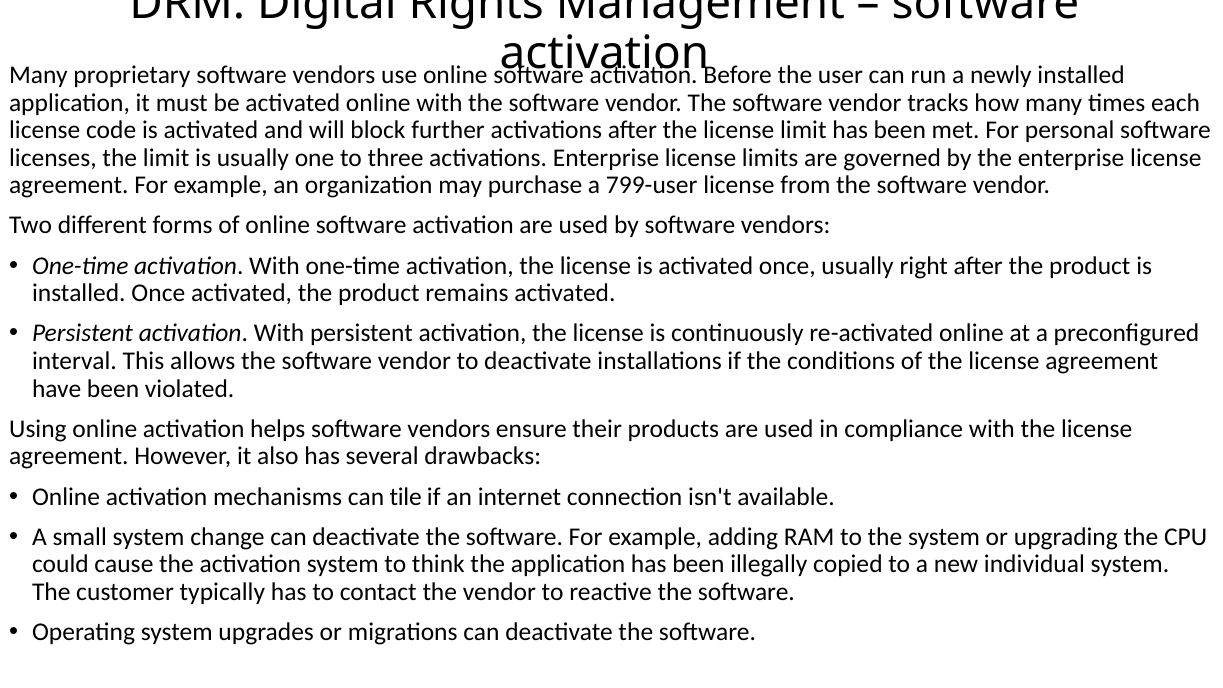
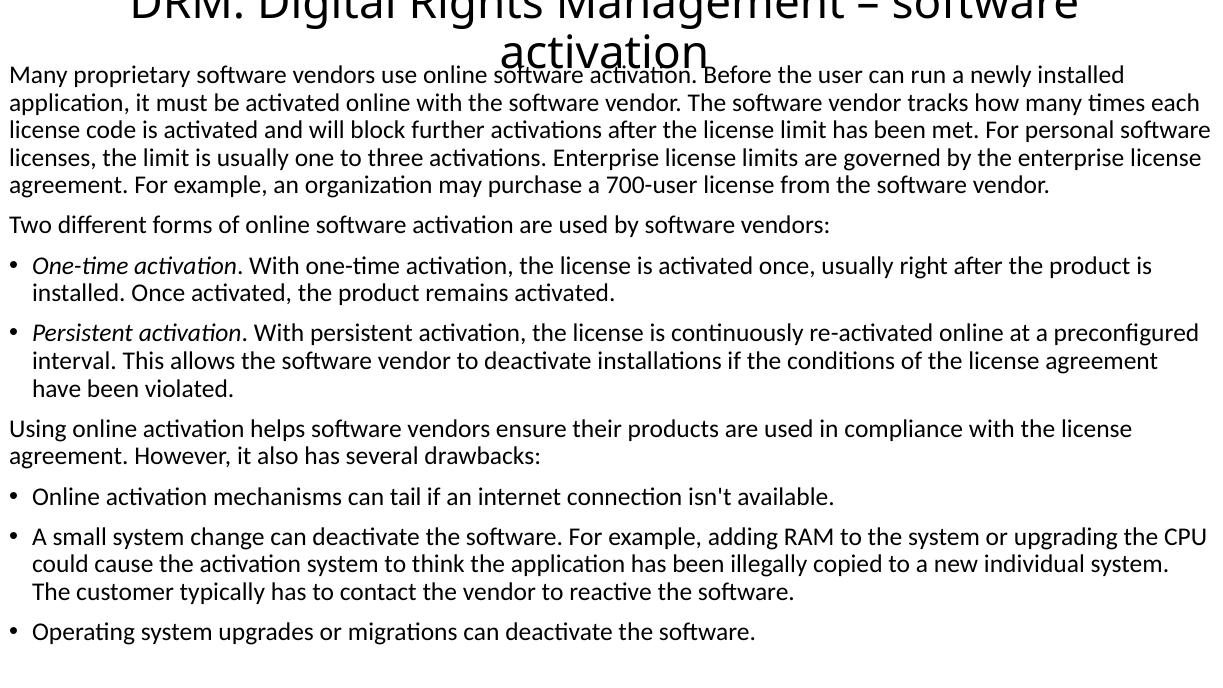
799-user: 799-user -> 700-user
tile: tile -> tail
